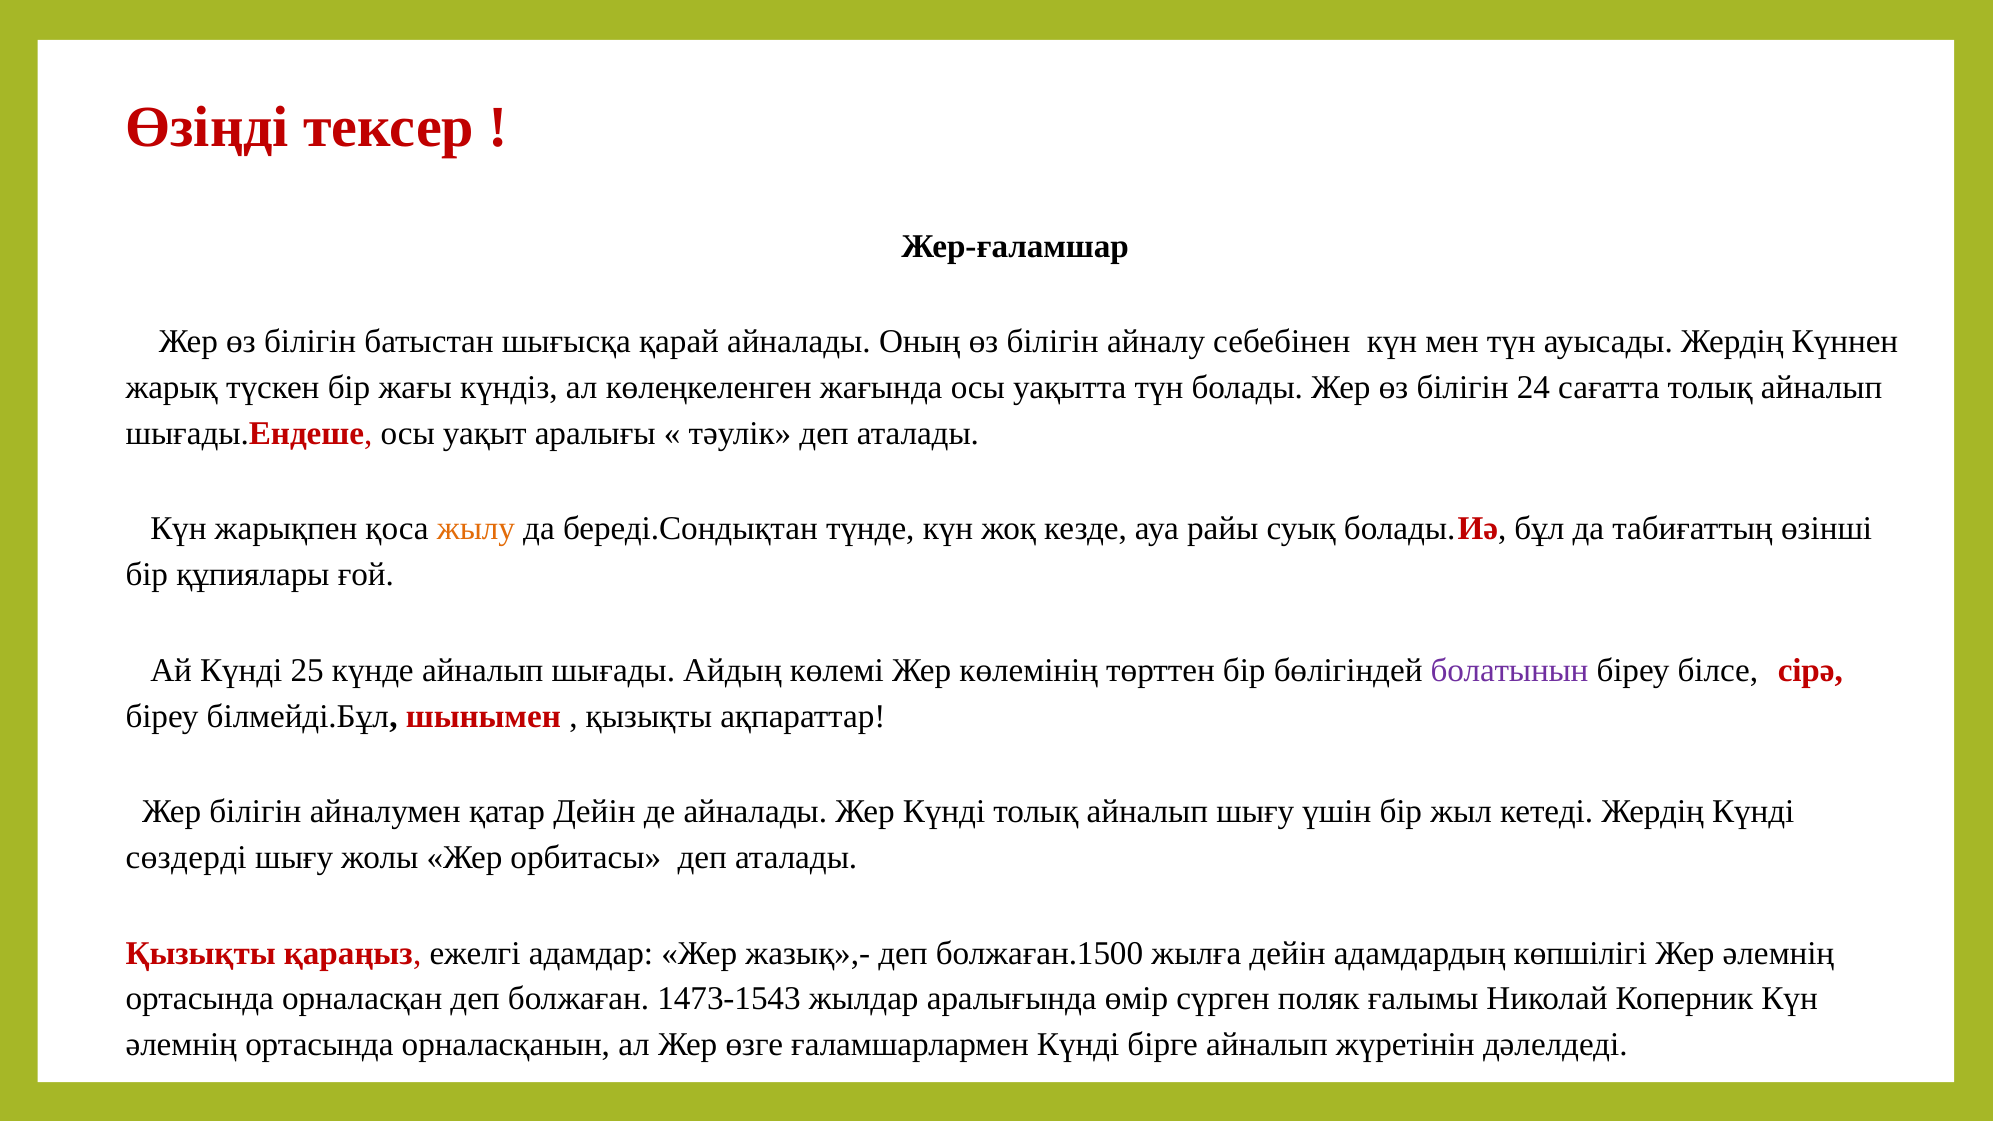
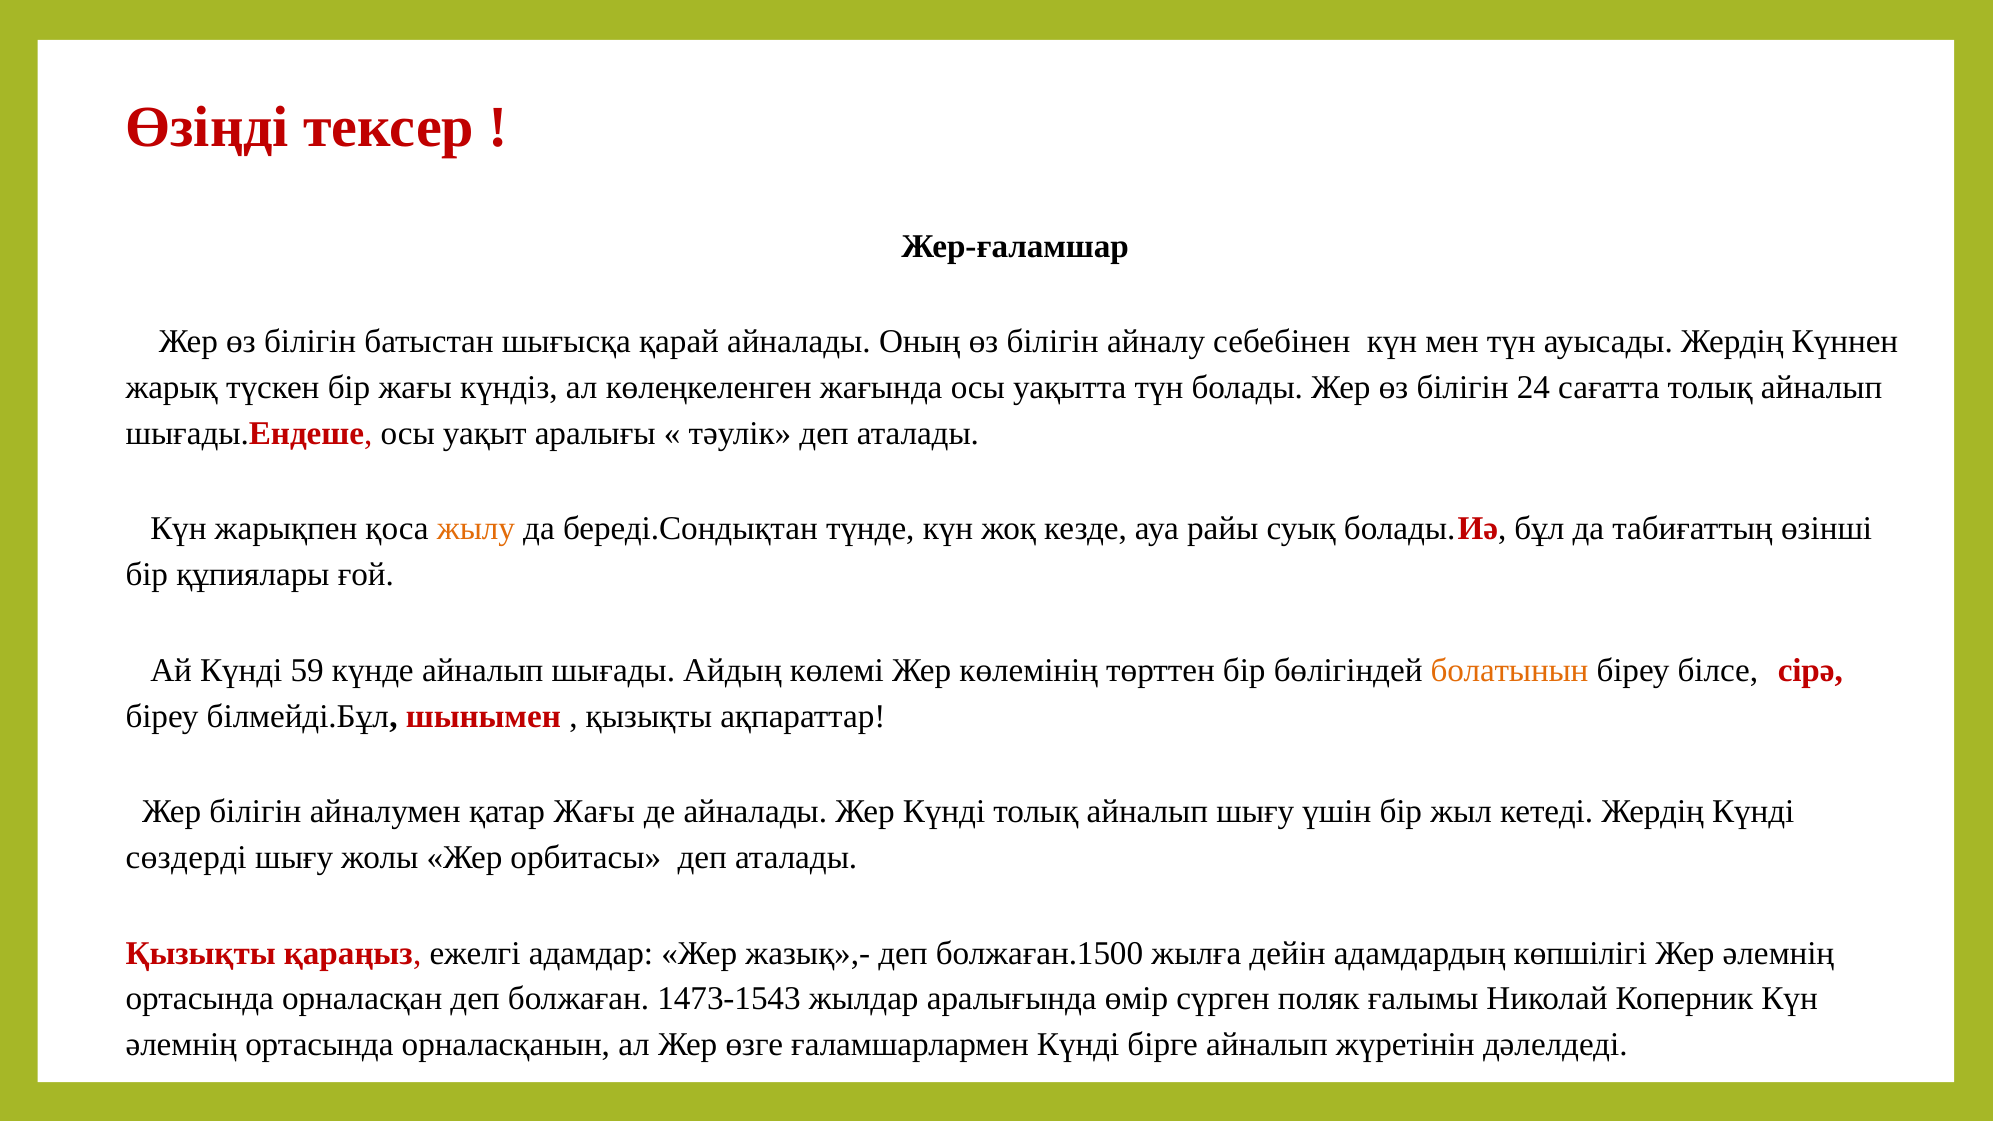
25: 25 -> 59
болатынын colour: purple -> orange
қатар Дейін: Дейін -> Жағы
